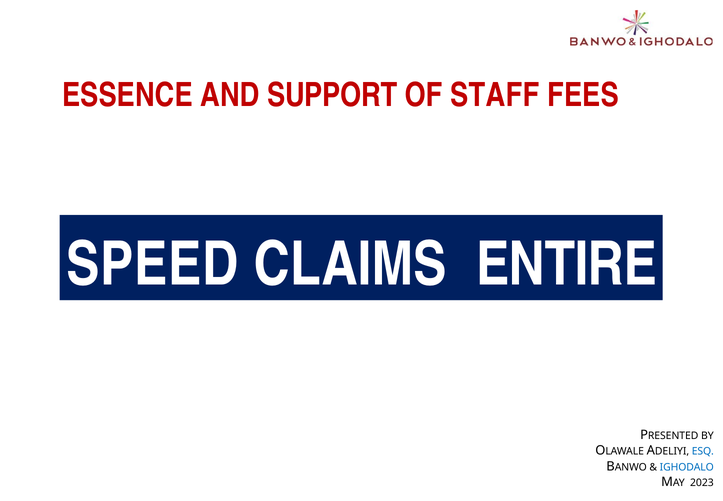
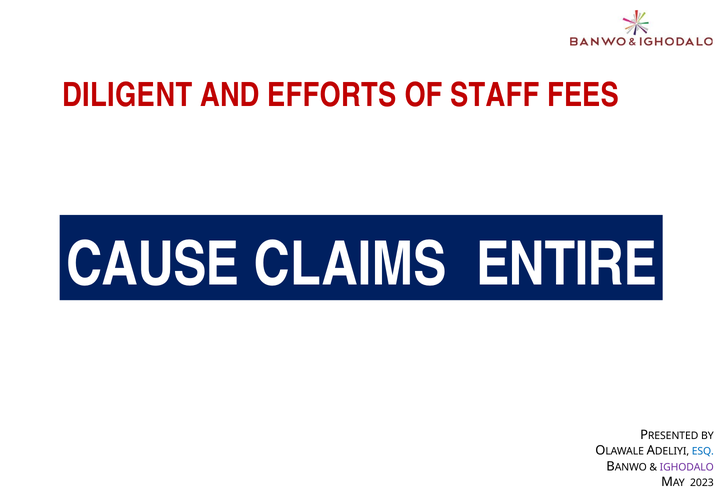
ESSENCE: ESSENCE -> DILIGENT
SUPPORT: SUPPORT -> EFFORTS
SPEED: SPEED -> CAUSE
IGHODALO colour: blue -> purple
